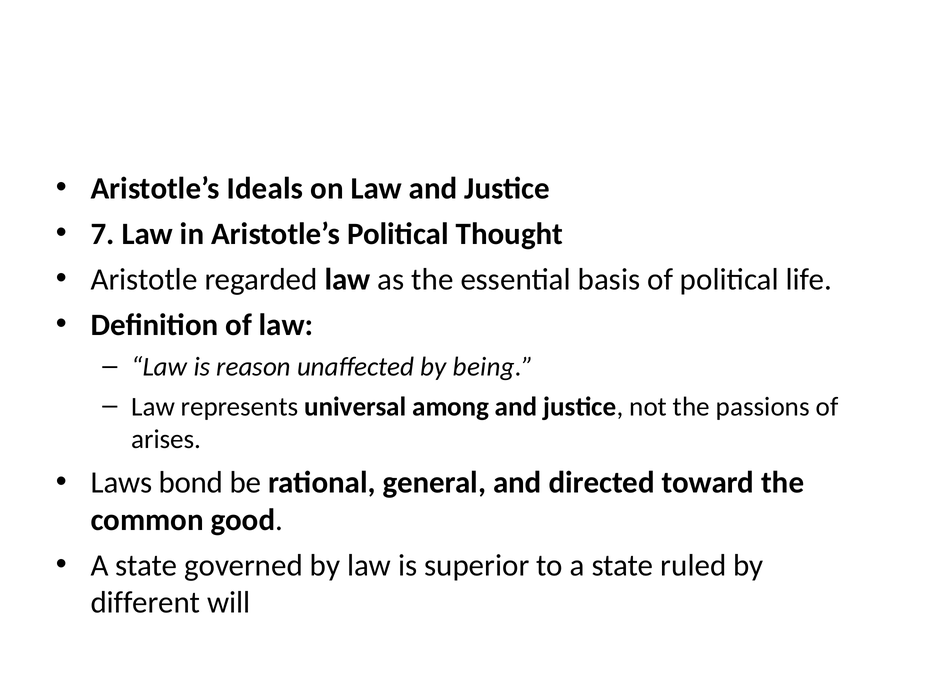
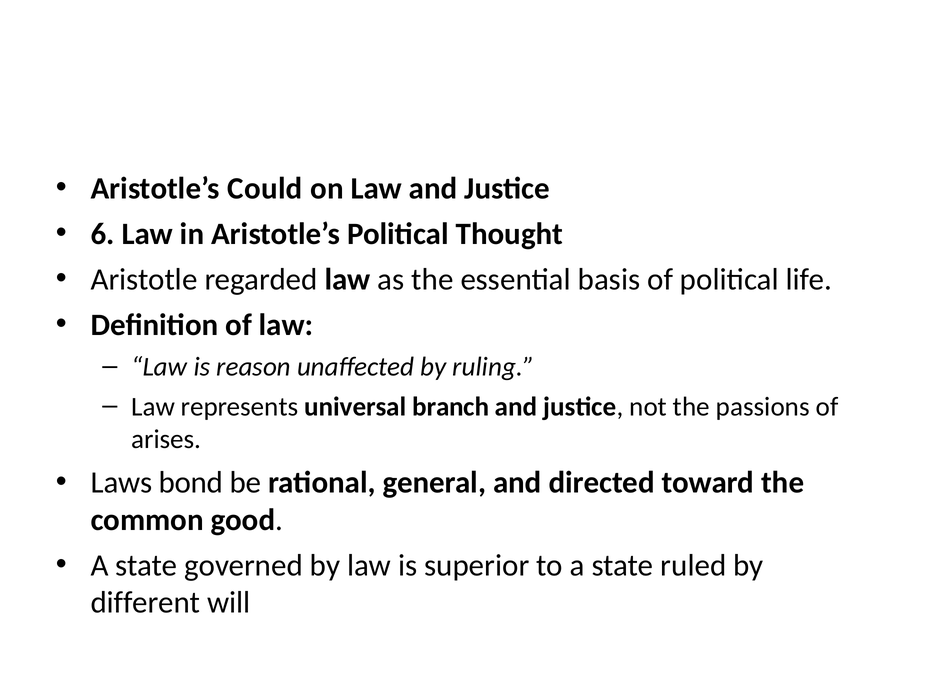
Ideals: Ideals -> Could
7: 7 -> 6
being: being -> ruling
among: among -> branch
